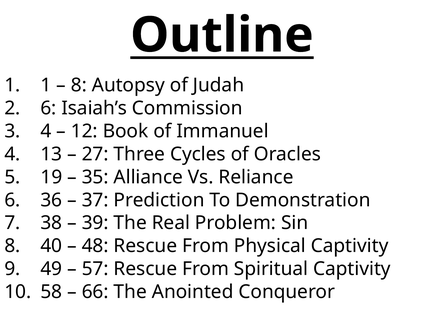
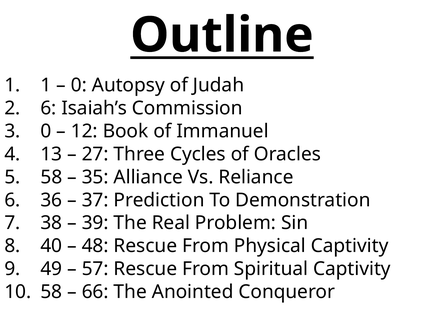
8 at (79, 85): 8 -> 0
4 at (46, 131): 4 -> 0
5 19: 19 -> 58
